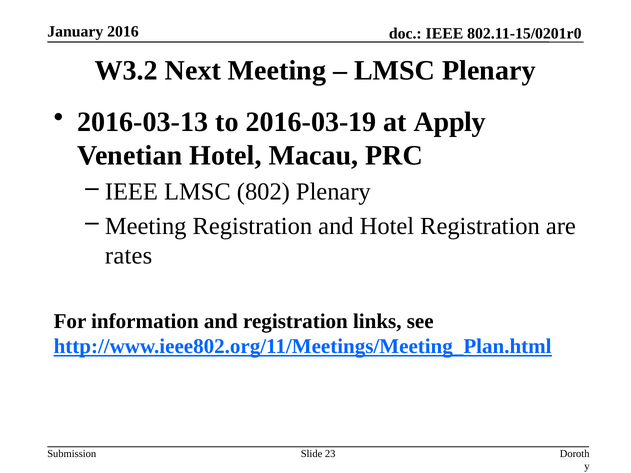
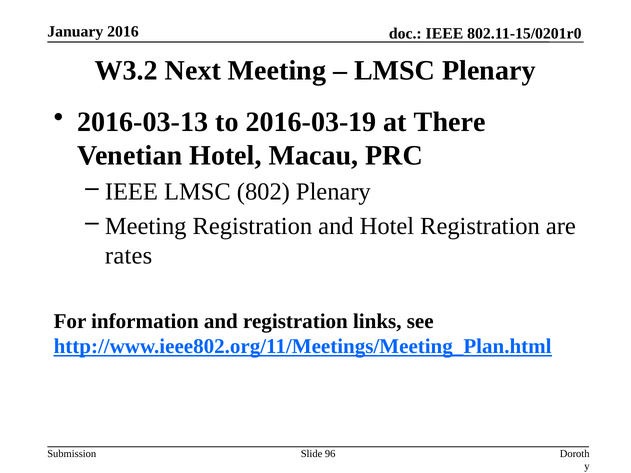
Apply: Apply -> There
23: 23 -> 96
